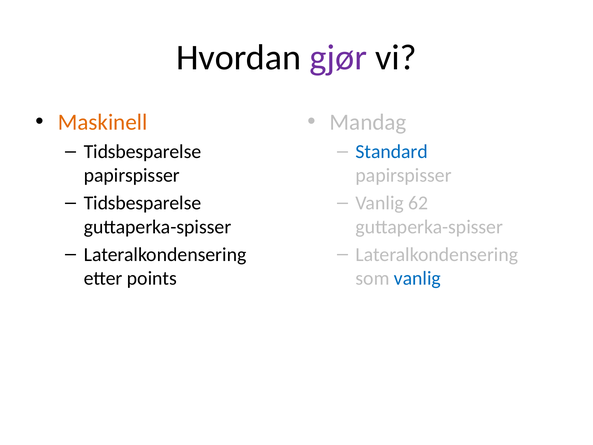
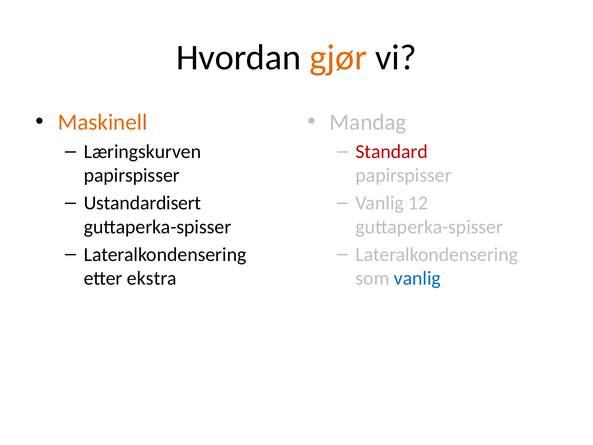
gjør colour: purple -> orange
Tidsbesparelse at (142, 152): Tidsbesparelse -> Læringskurven
Standard colour: blue -> red
Tidsbesparelse at (142, 203): Tidsbesparelse -> Ustandardisert
62: 62 -> 12
points: points -> ekstra
